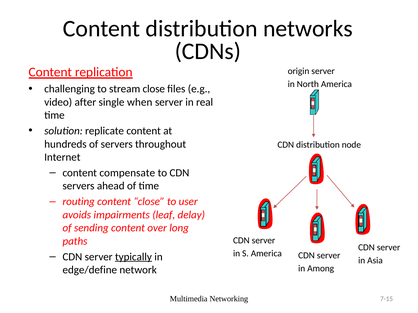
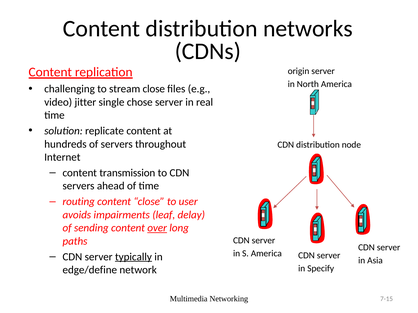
after: after -> jitter
when: when -> chose
compensate: compensate -> transmission
over underline: none -> present
Among: Among -> Specify
